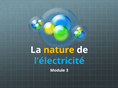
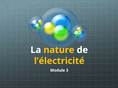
l’électricité colour: light blue -> yellow
